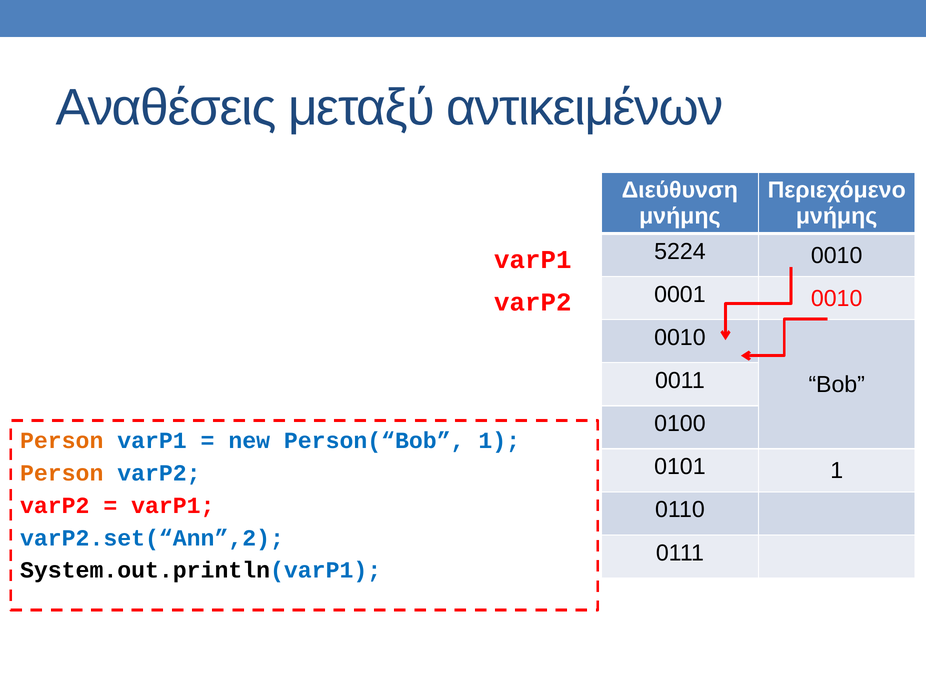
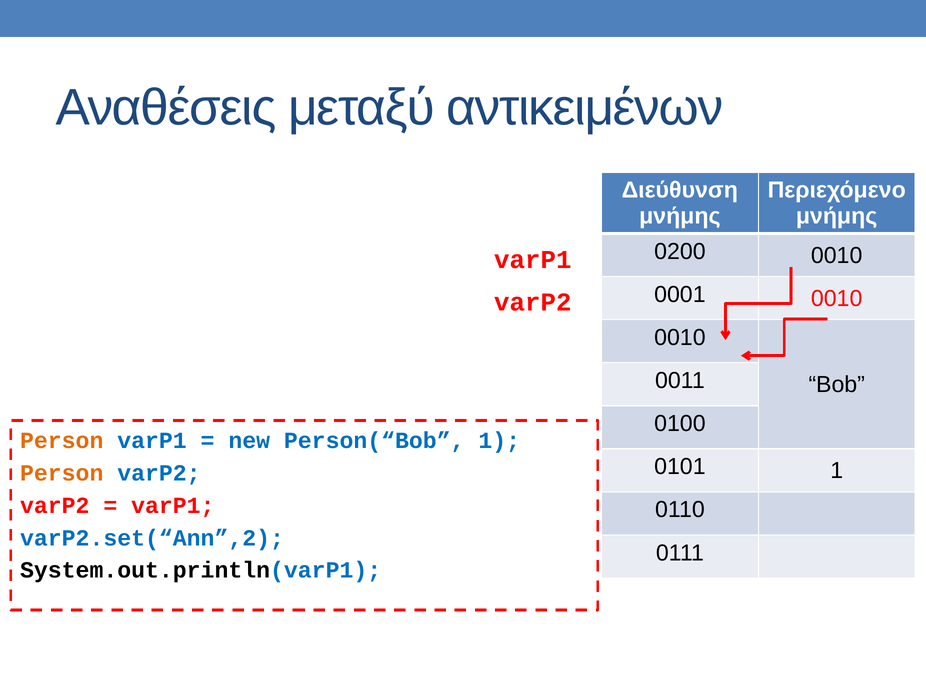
5224: 5224 -> 0200
